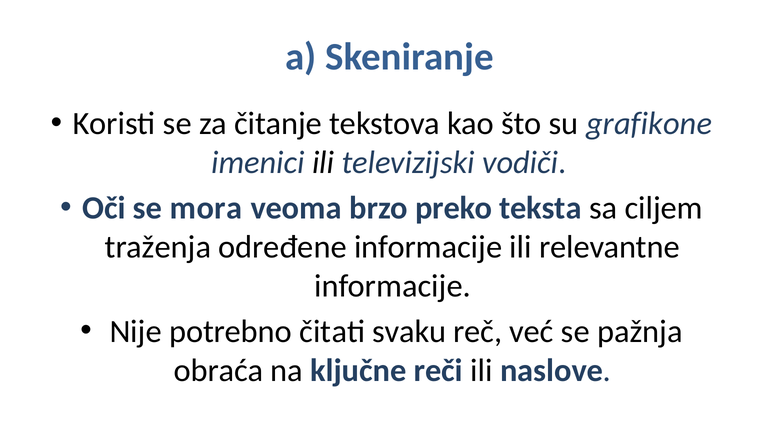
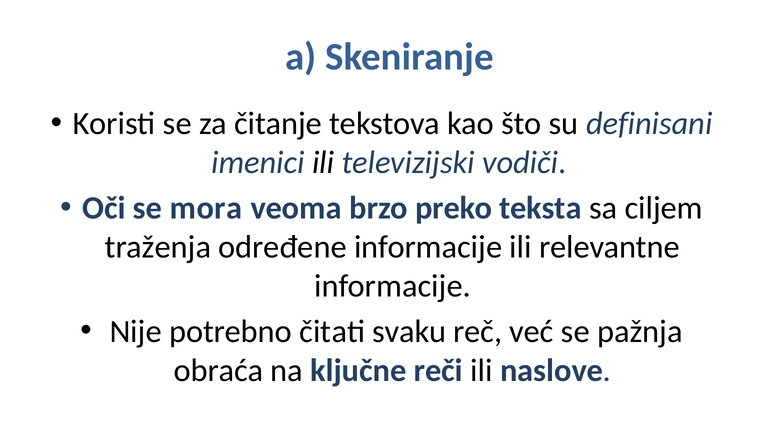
grаfikone: grаfikone -> definisani
